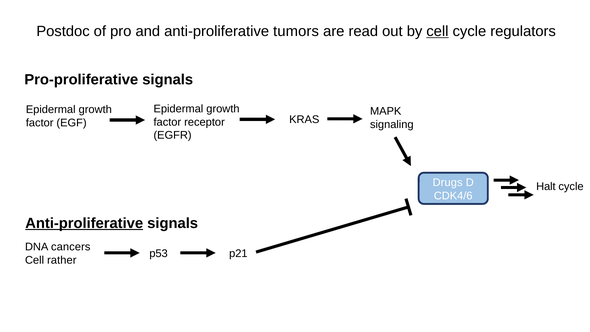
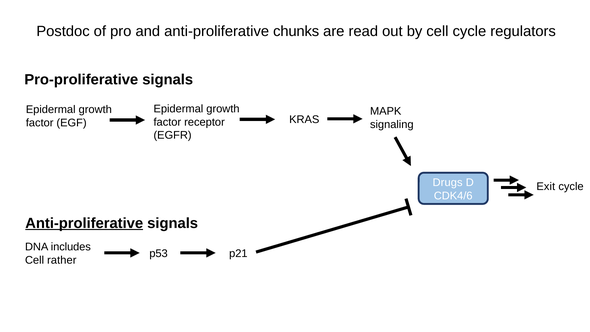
tumors: tumors -> chunks
cell at (437, 31) underline: present -> none
Halt: Halt -> Exit
cancers: cancers -> includes
